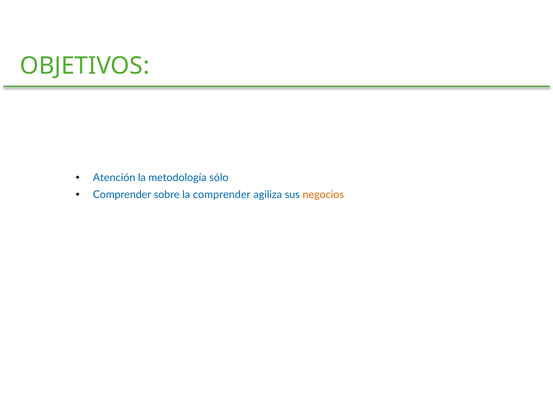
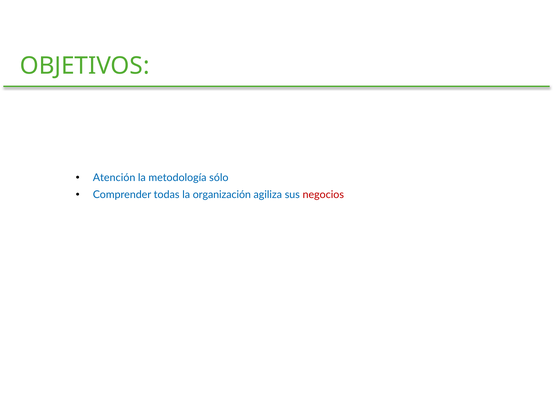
sobre: sobre -> todas
la comprender: comprender -> organización
negocios colour: orange -> red
